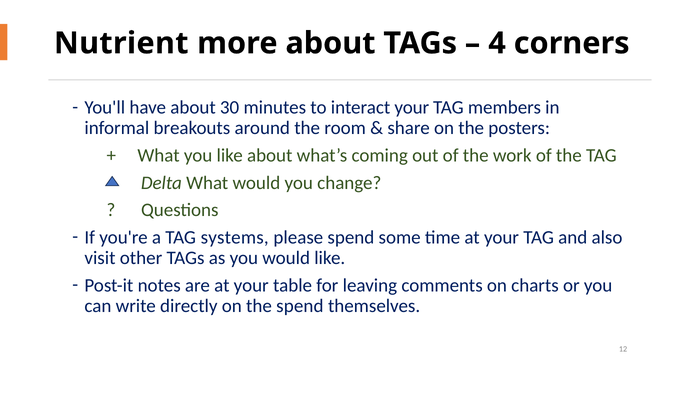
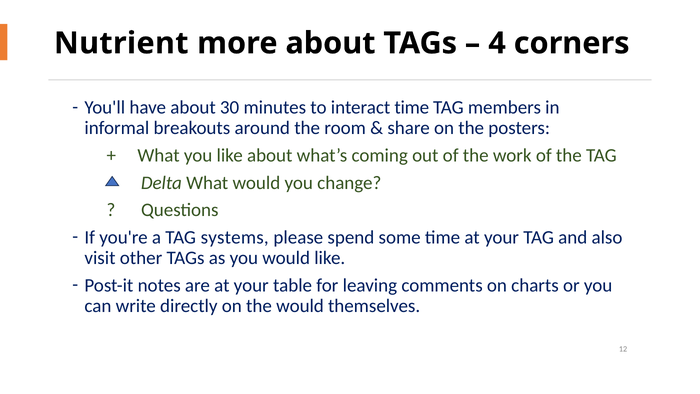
interact your: your -> time
the spend: spend -> would
